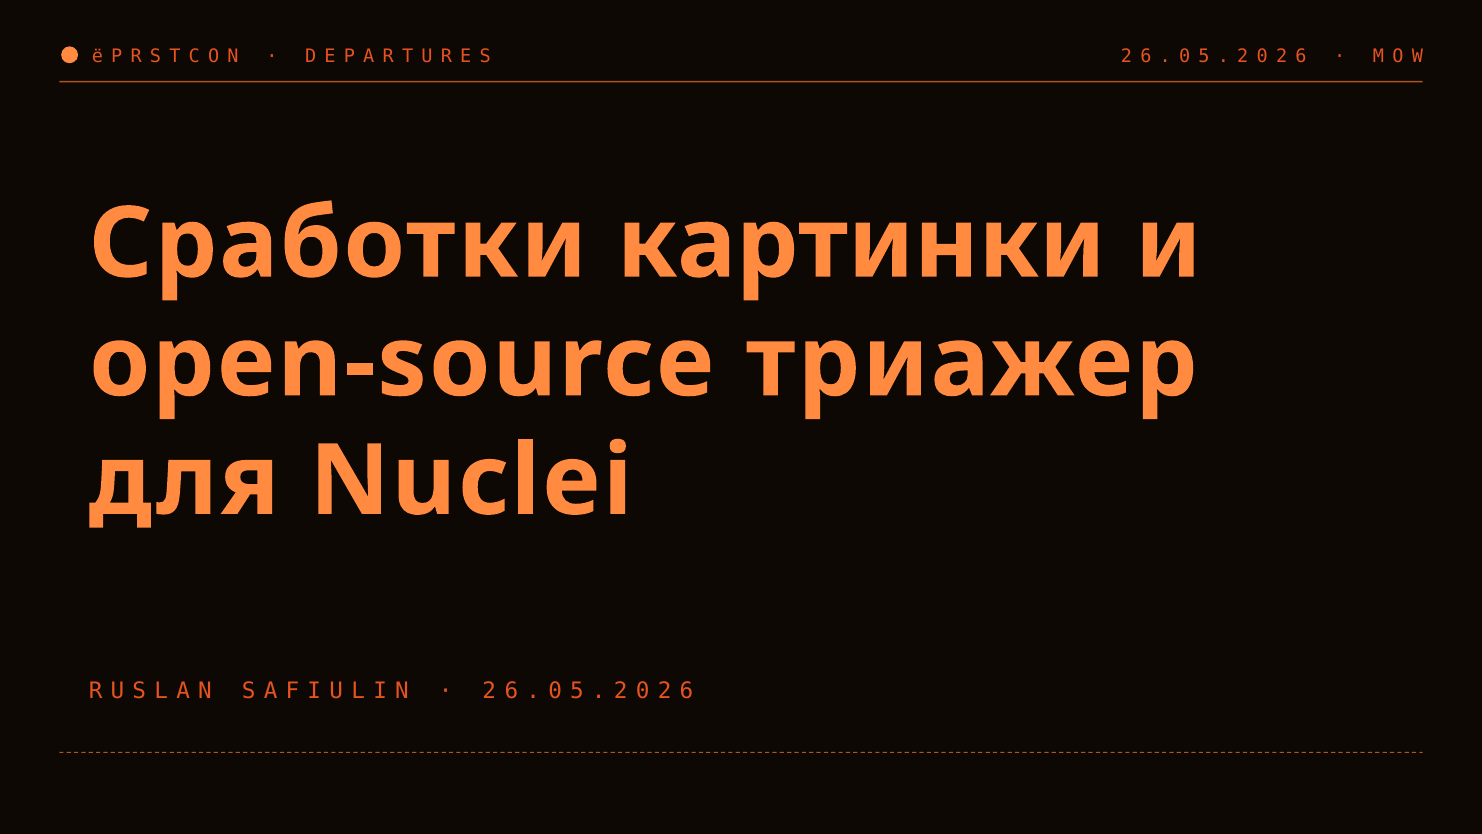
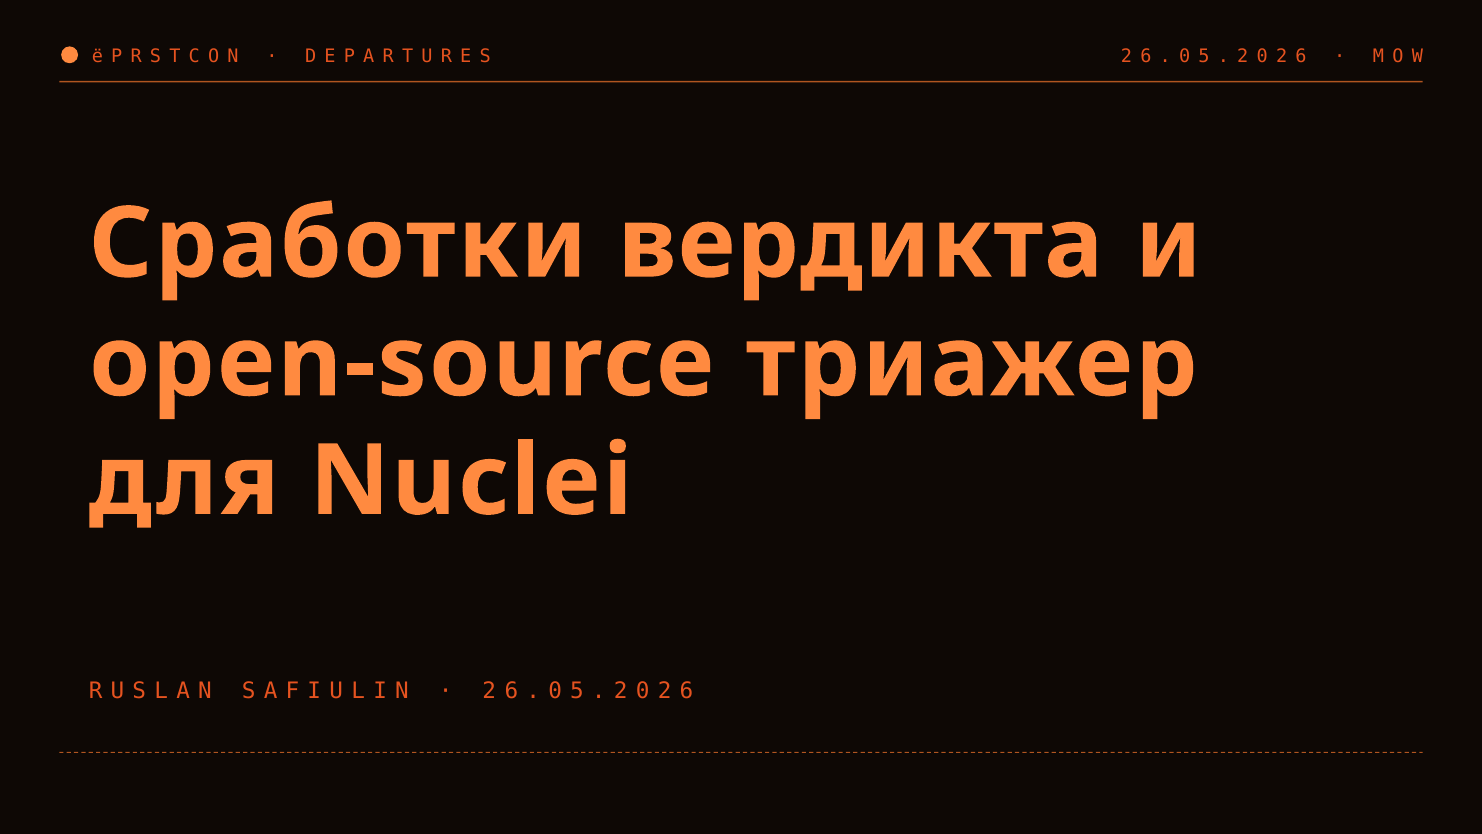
картинки: картинки -> вердикта
